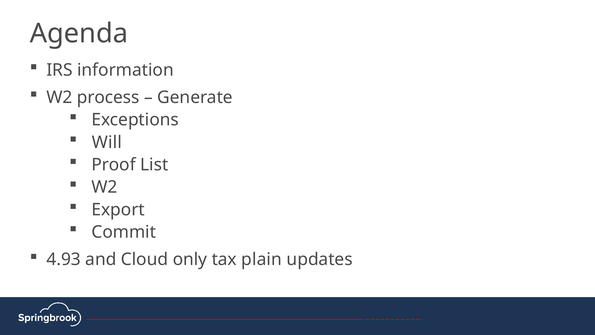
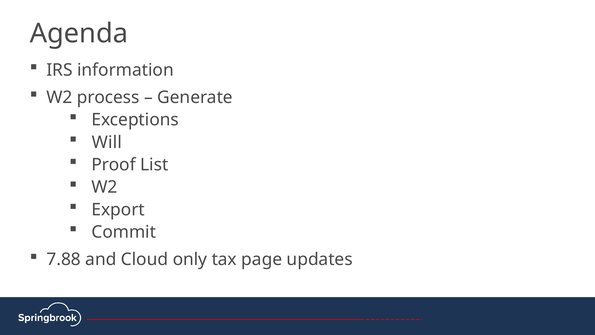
4.93: 4.93 -> 7.88
plain: plain -> page
